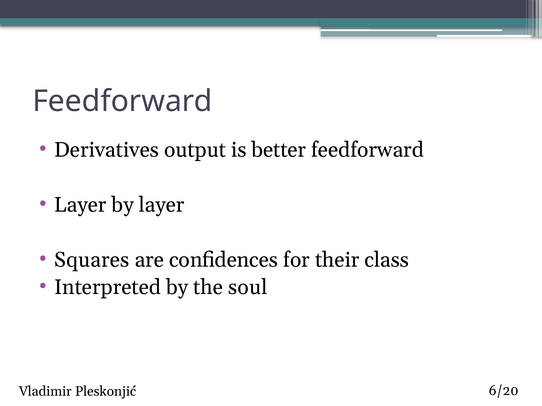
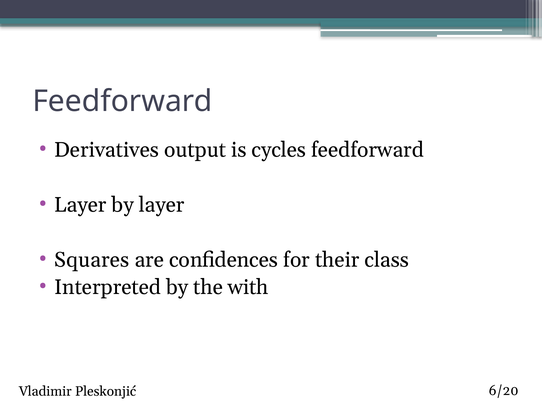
better: better -> cycles
soul: soul -> with
